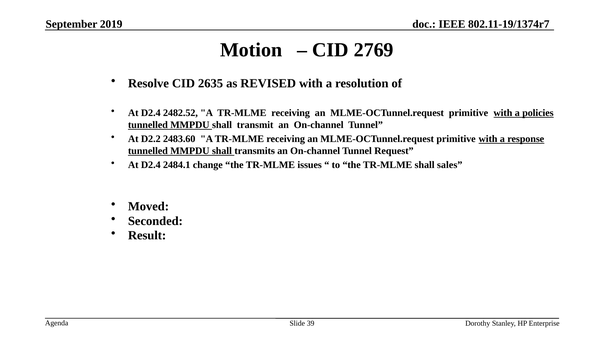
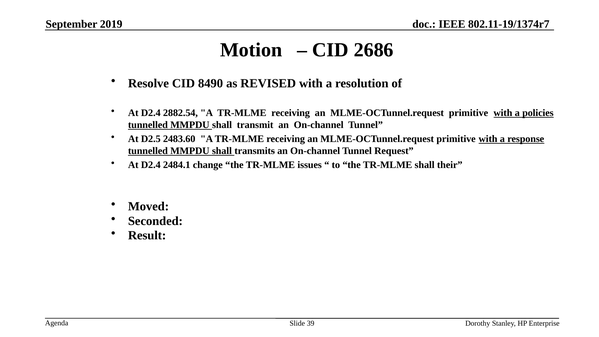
2769: 2769 -> 2686
2635: 2635 -> 8490
2482.52: 2482.52 -> 2882.54
D2.2: D2.2 -> D2.5
sales: sales -> their
